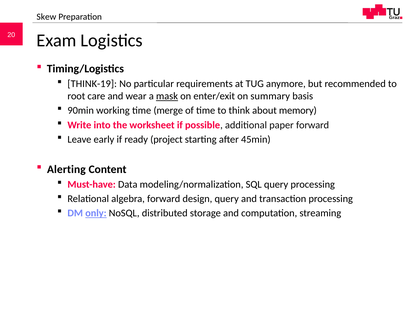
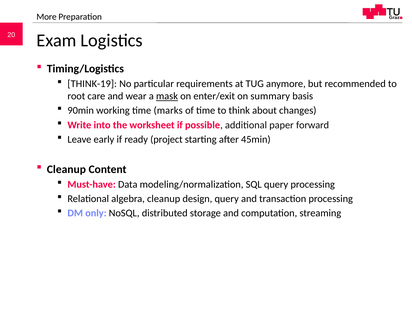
Skew: Skew -> More
merge: merge -> marks
memory: memory -> changes
Alerting at (66, 169): Alerting -> Cleanup
algebra forward: forward -> cleanup
only underline: present -> none
